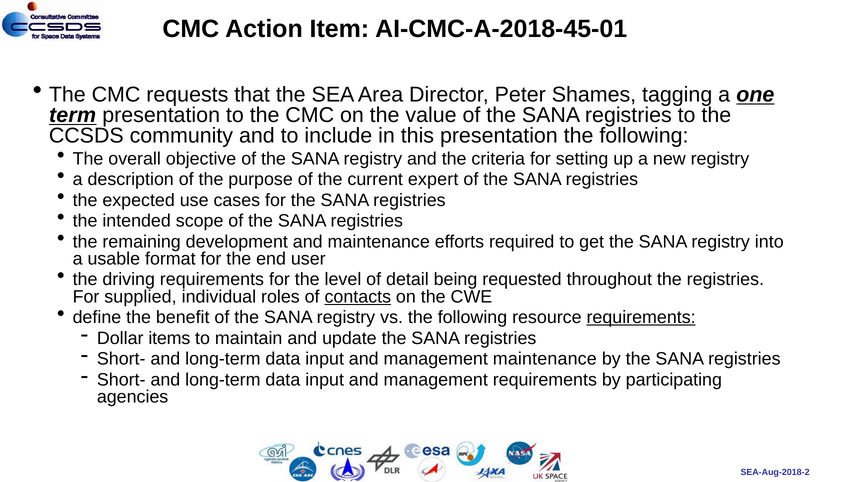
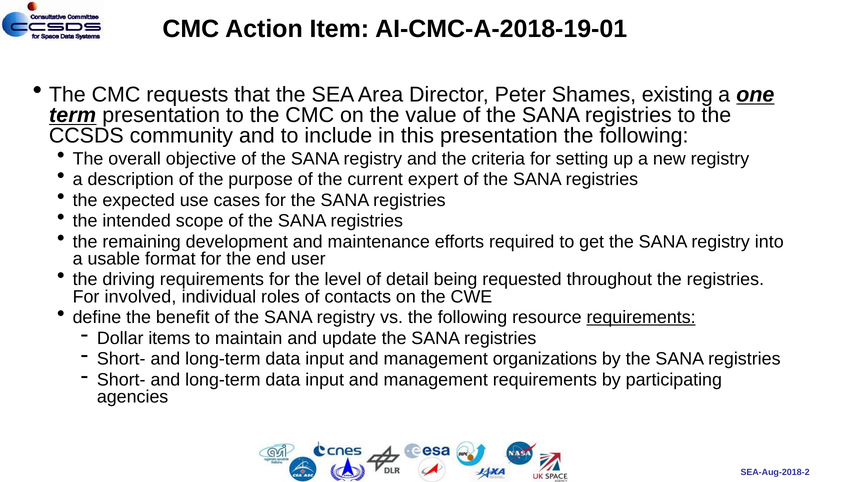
AI-CMC-A-2018-45-01: AI-CMC-A-2018-45-01 -> AI-CMC-A-2018-19-01
tagging: tagging -> existing
supplied: supplied -> involved
contacts underline: present -> none
management maintenance: maintenance -> organizations
